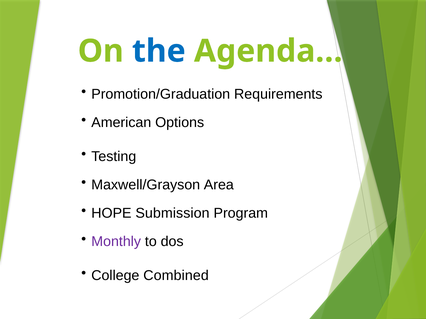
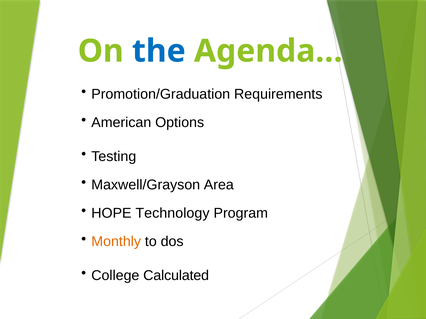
Submission: Submission -> Technology
Monthly colour: purple -> orange
Combined: Combined -> Calculated
